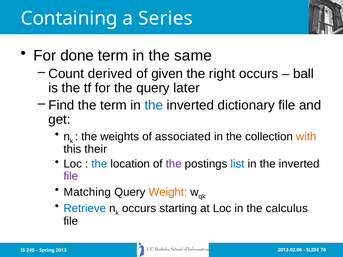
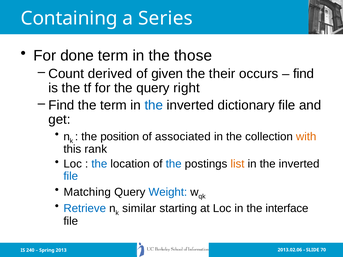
same: same -> those
right: right -> their
ball at (304, 74): ball -> find
later: later -> right
weights: weights -> position
their: their -> rank
the at (174, 164) colour: purple -> blue
list colour: blue -> orange
file at (71, 176) colour: purple -> blue
Weight colour: orange -> blue
occurs at (139, 209): occurs -> similar
calculus: calculus -> interface
